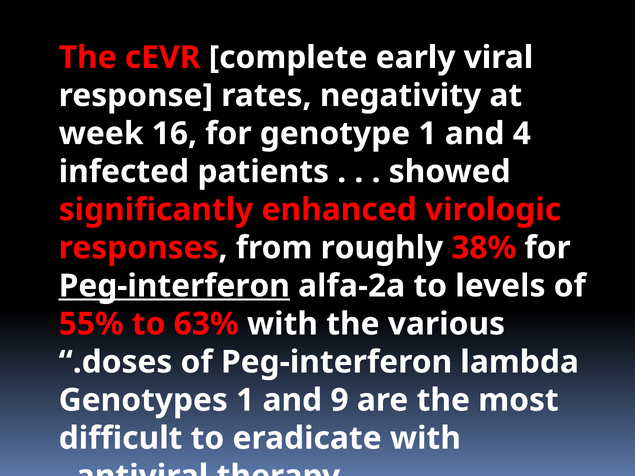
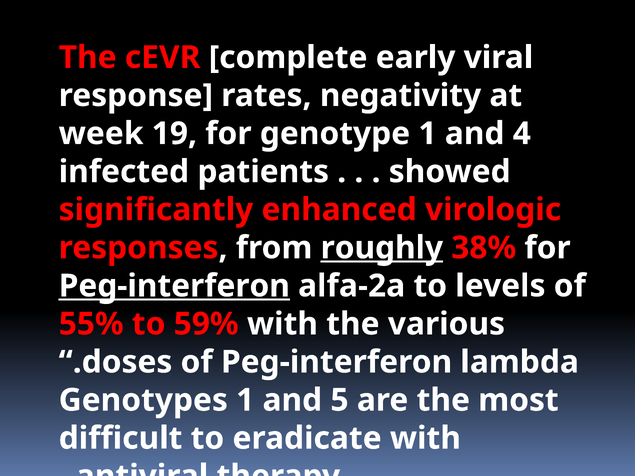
16: 16 -> 19
roughly underline: none -> present
63%: 63% -> 59%
9: 9 -> 5
